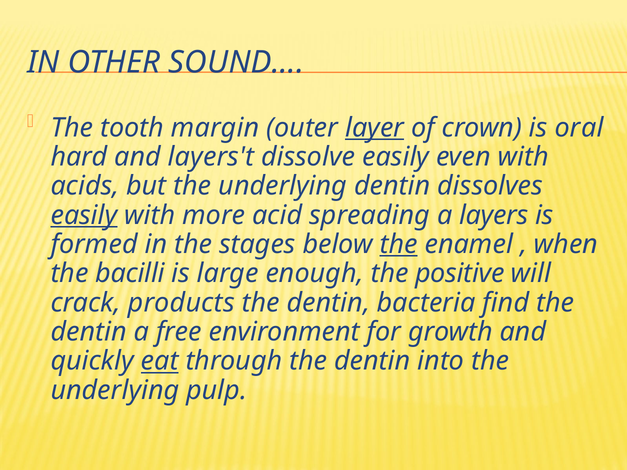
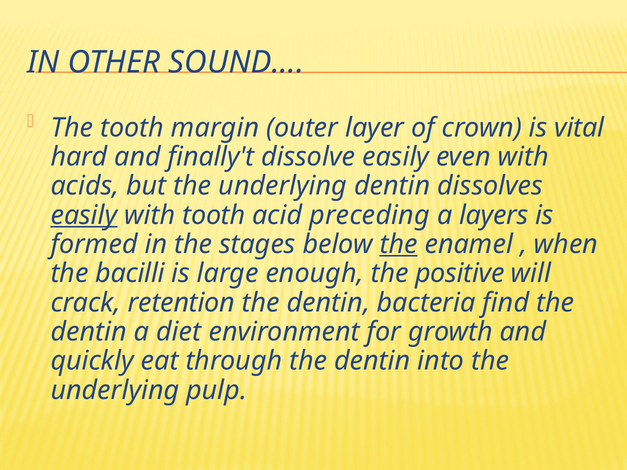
layer underline: present -> none
oral: oral -> vital
layers't: layers't -> finally't
with more: more -> tooth
spreading: spreading -> preceding
products: products -> retention
free: free -> diet
eat underline: present -> none
